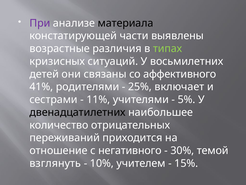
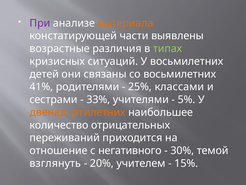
материала colour: black -> orange
со аффективного: аффективного -> восьмилетних
включает: включает -> классами
11%: 11% -> 33%
двенадцатилетних colour: black -> orange
10%: 10% -> 20%
